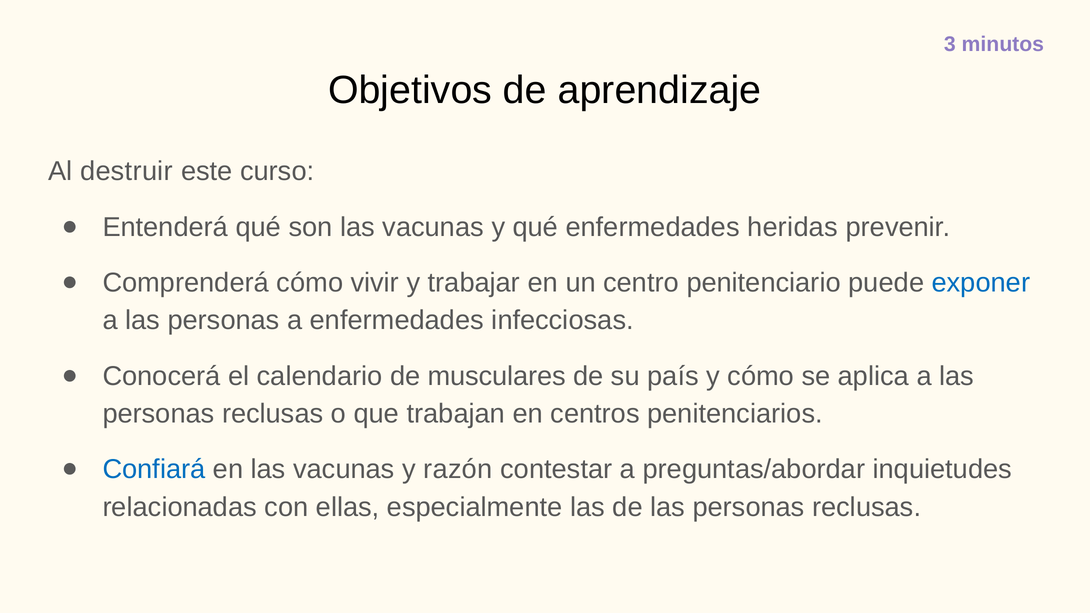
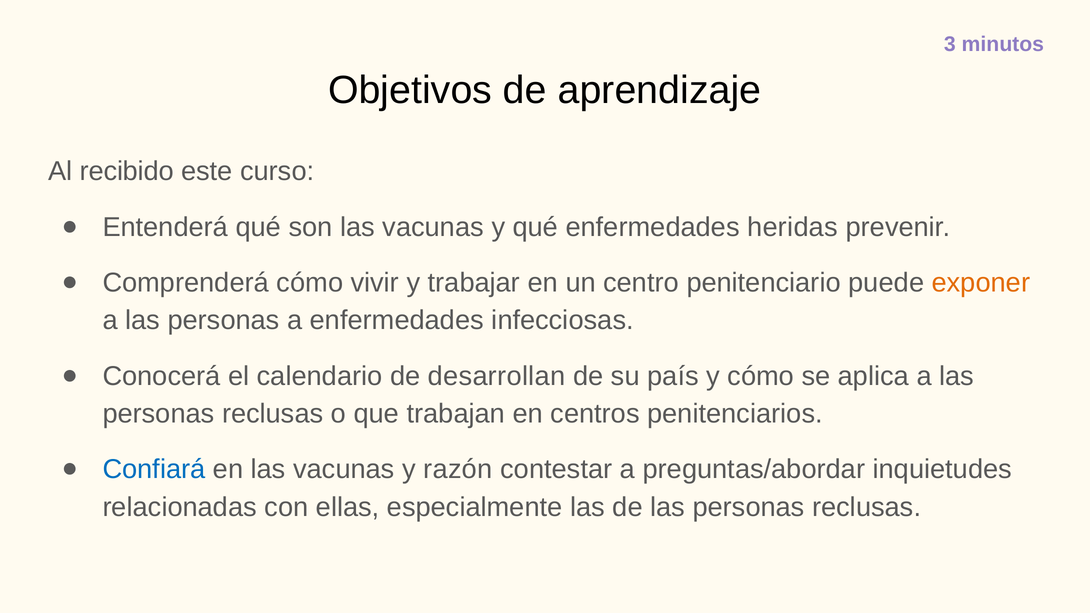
destruir: destruir -> recibido
exponer colour: blue -> orange
musculares: musculares -> desarrollan
